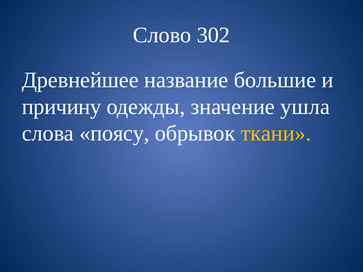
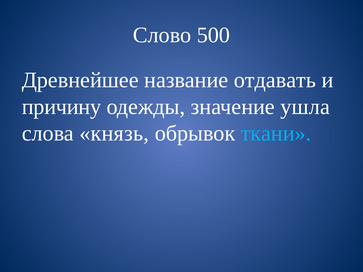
302: 302 -> 500
большие: большие -> отдавать
поясу: поясу -> князь
ткани colour: yellow -> light blue
